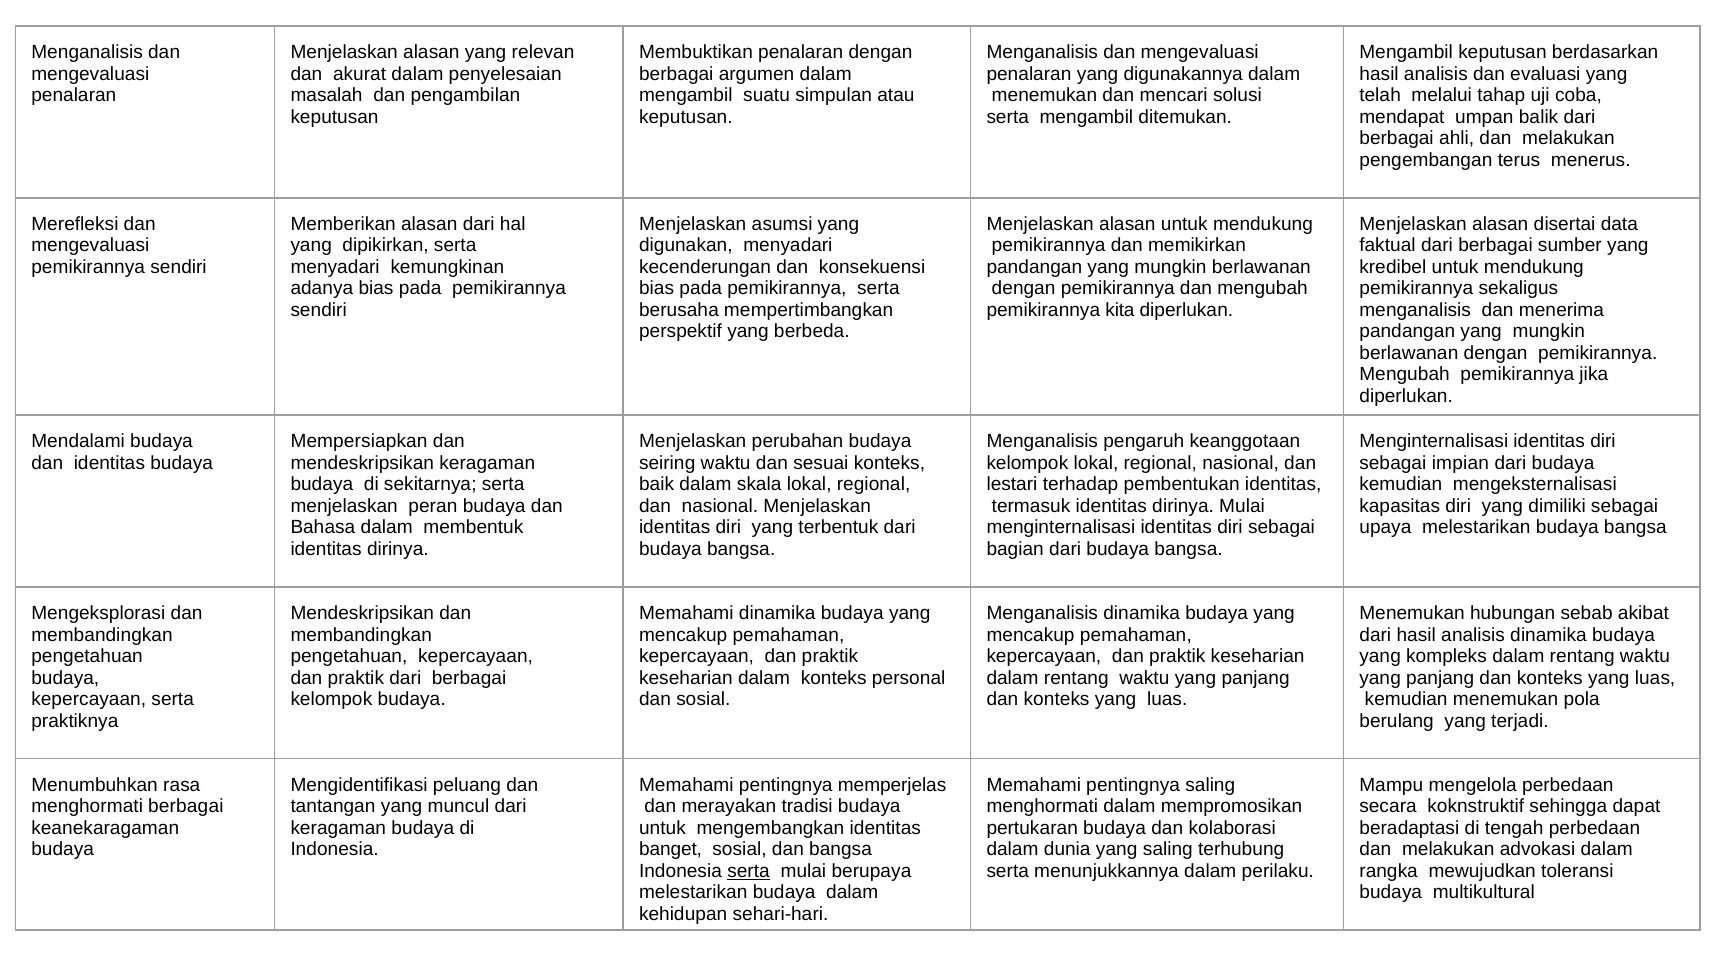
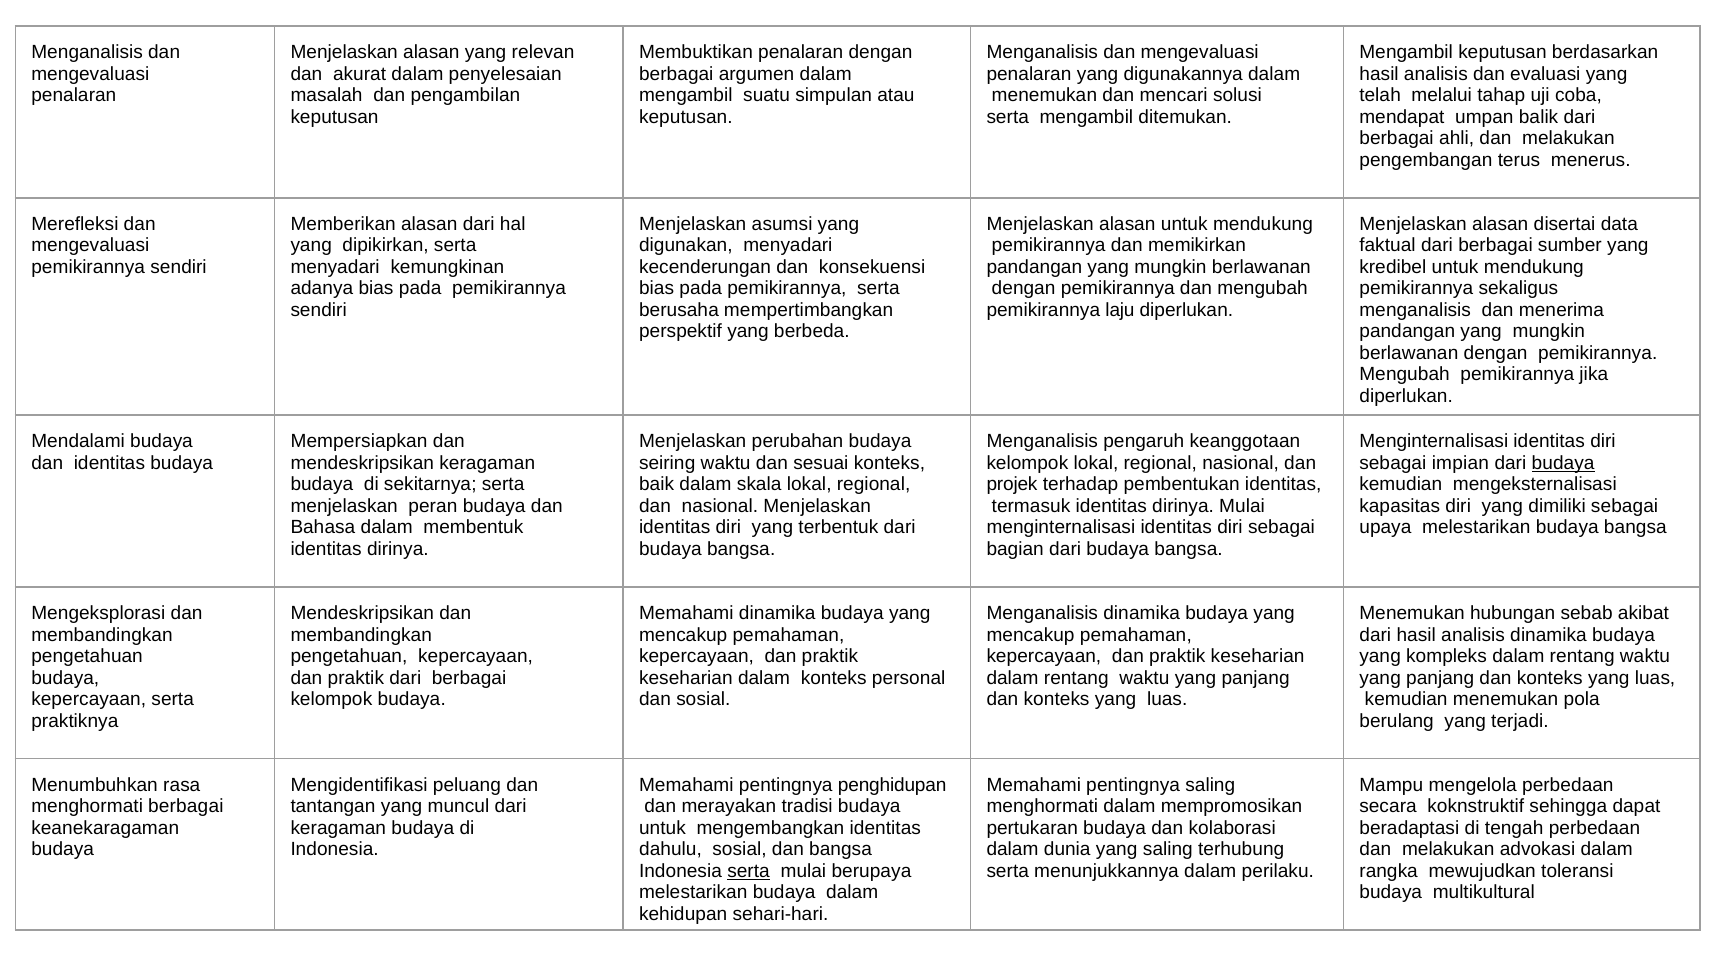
kita: kita -> laju
budaya at (1563, 463) underline: none -> present
lestari: lestari -> projek
memperjelas: memperjelas -> penghidupan
banget: banget -> dahulu
